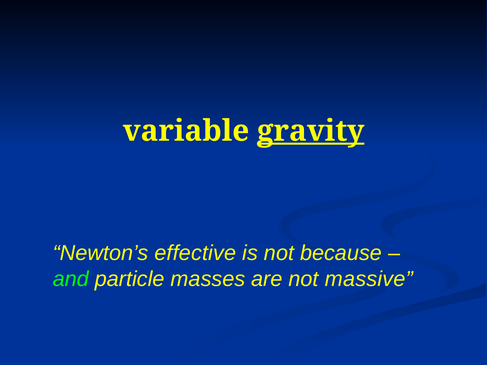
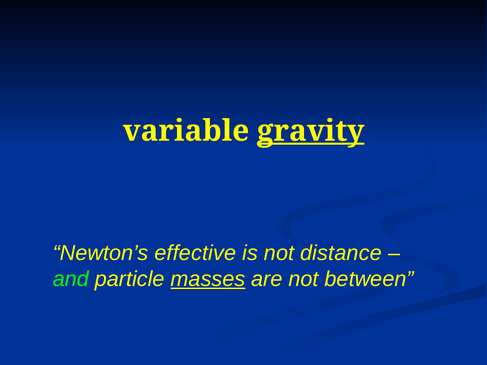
because: because -> distance
masses underline: none -> present
massive: massive -> between
